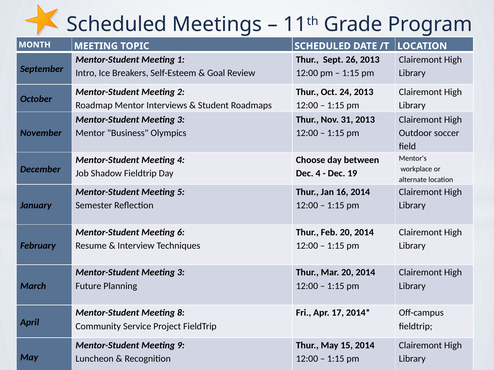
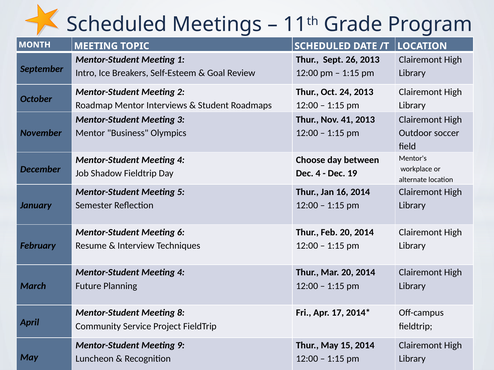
31: 31 -> 41
3 at (181, 273): 3 -> 4
